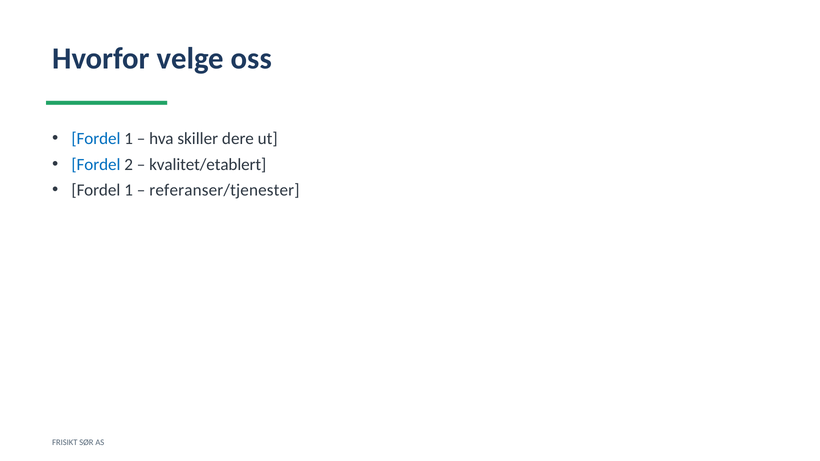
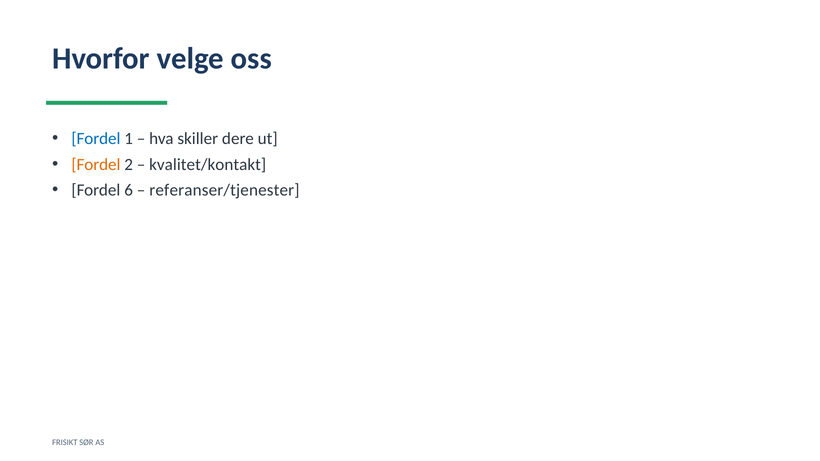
Fordel at (96, 165) colour: blue -> orange
kvalitet/etablert: kvalitet/etablert -> kvalitet/kontakt
1 at (129, 190): 1 -> 6
